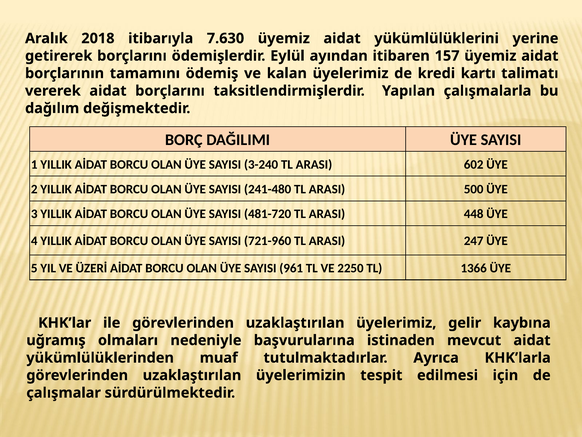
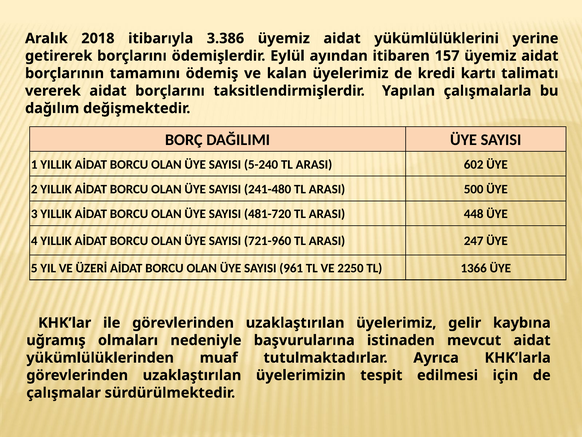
7.630: 7.630 -> 3.386
3-240: 3-240 -> 5-240
